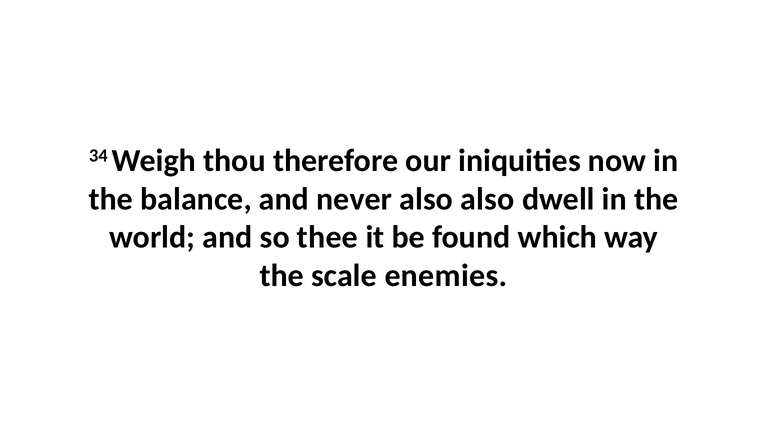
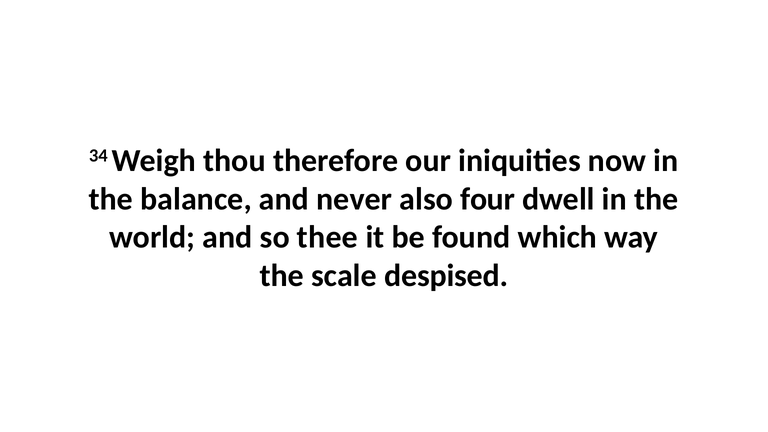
also also: also -> four
enemies: enemies -> despised
